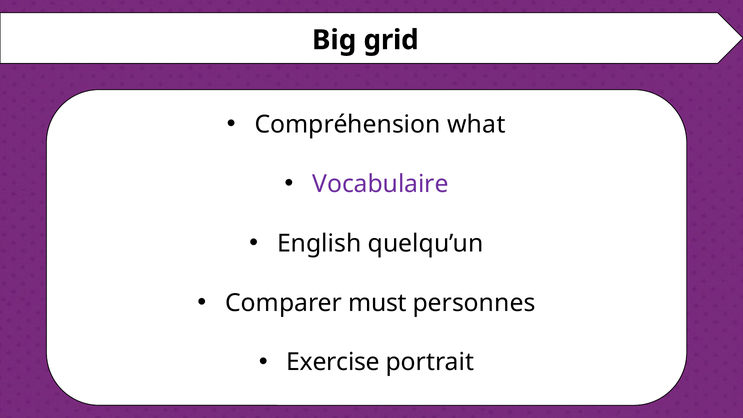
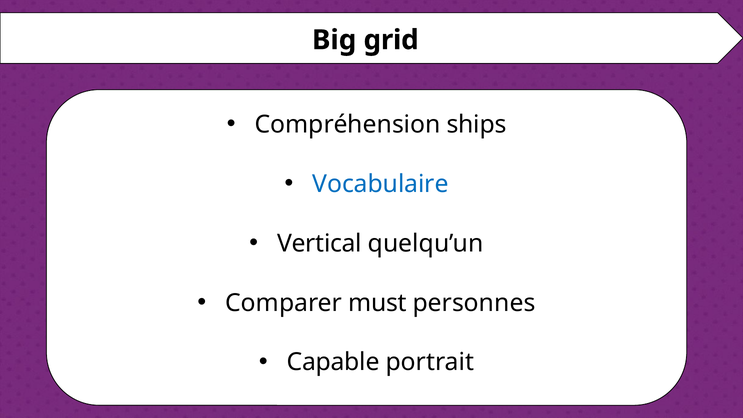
what: what -> ships
Vocabulaire colour: purple -> blue
English: English -> Vertical
Exercise: Exercise -> Capable
